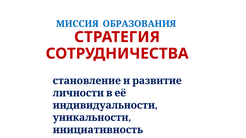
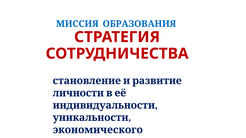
инициативность: инициативность -> экономического
